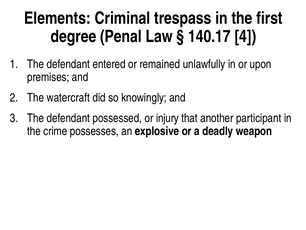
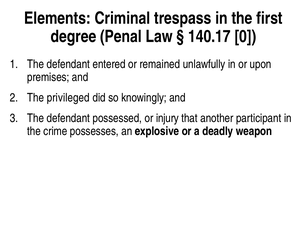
4: 4 -> 0
watercraft: watercraft -> privileged
